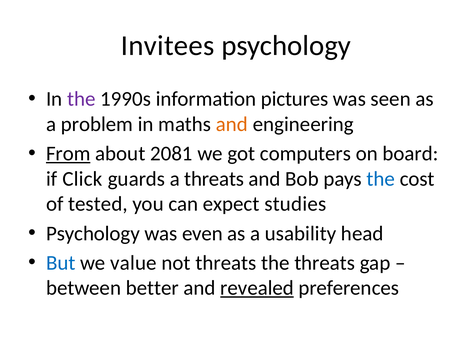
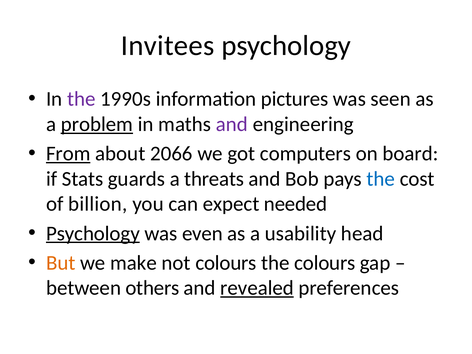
problem underline: none -> present
and at (232, 124) colour: orange -> purple
2081: 2081 -> 2066
Click: Click -> Stats
tested: tested -> billion
studies: studies -> needed
Psychology at (93, 233) underline: none -> present
But colour: blue -> orange
value: value -> make
not threats: threats -> colours
the threats: threats -> colours
better: better -> others
